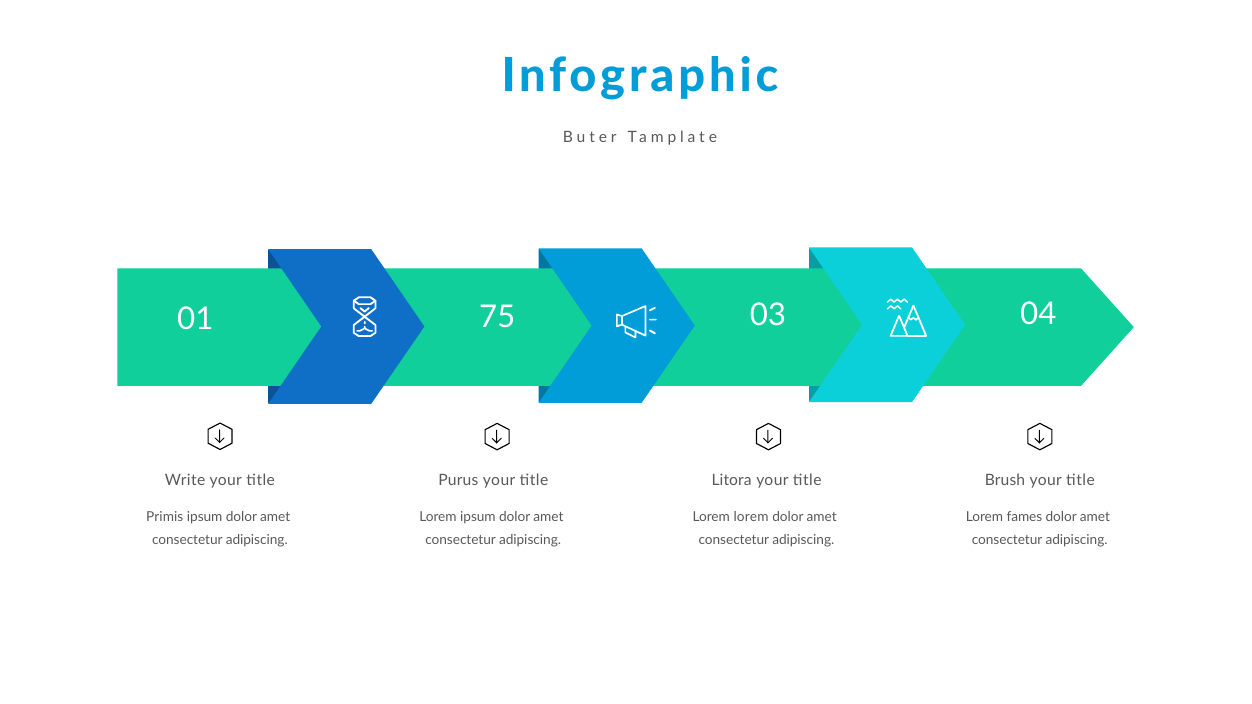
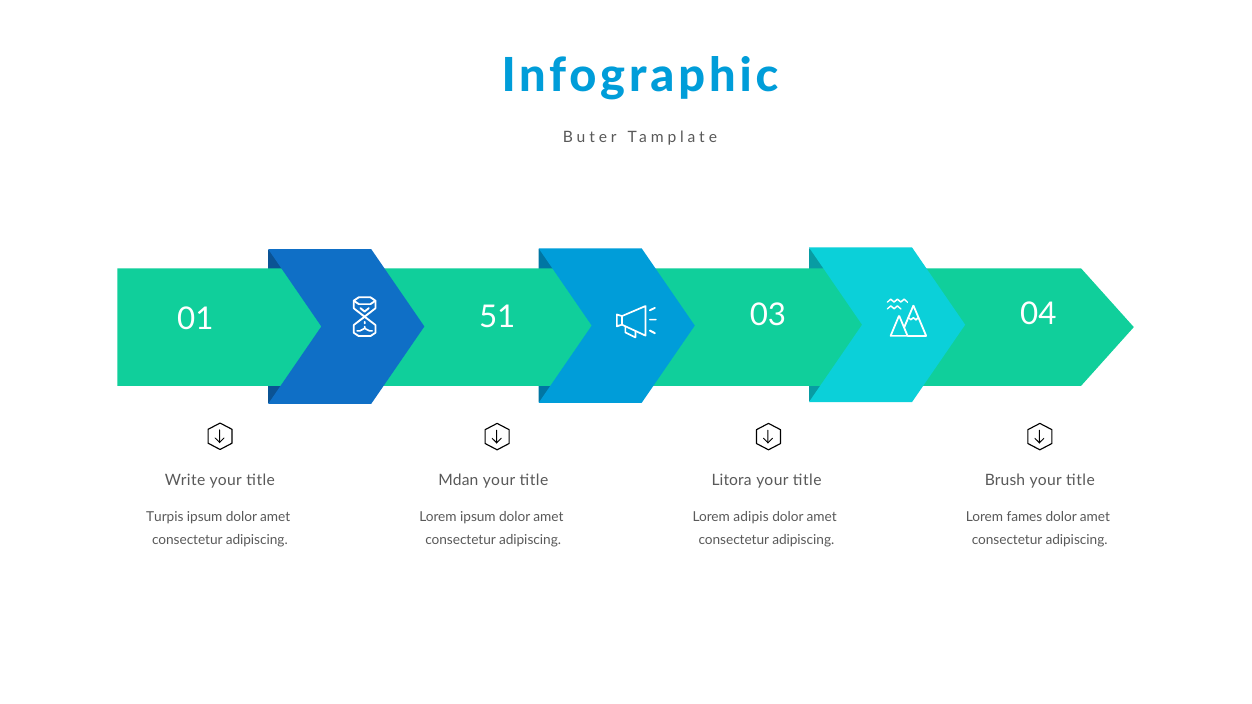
75: 75 -> 51
Purus: Purus -> Mdan
Primis: Primis -> Turpis
Lorem lorem: lorem -> adipis
